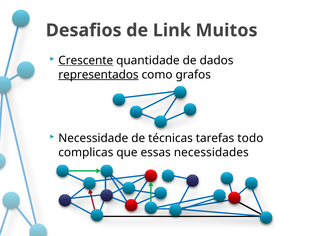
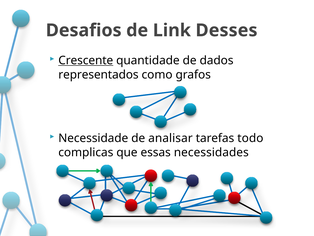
Muitos: Muitos -> Desses
representados underline: present -> none
técnicas: técnicas -> analisar
